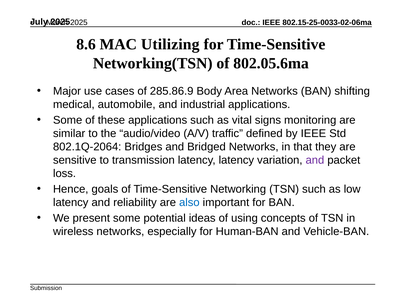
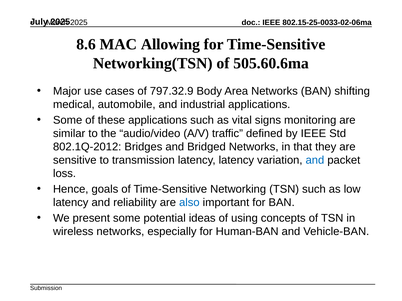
Utilizing: Utilizing -> Allowing
802.05.6ma: 802.05.6ma -> 505.60.6ma
285.86.9: 285.86.9 -> 797.32.9
802.1Q-2064: 802.1Q-2064 -> 802.1Q-2012
and at (315, 160) colour: purple -> blue
